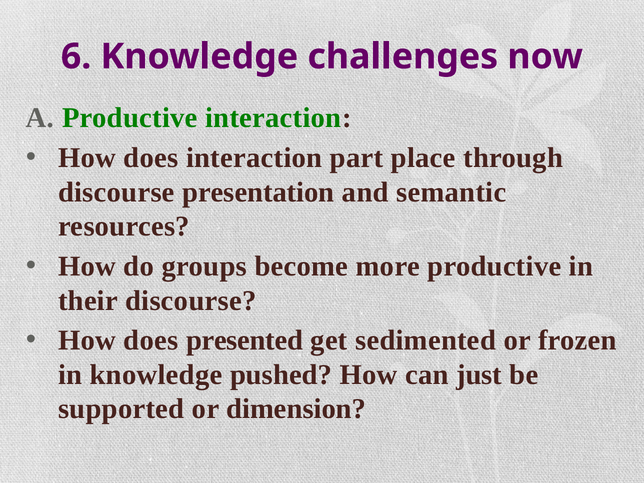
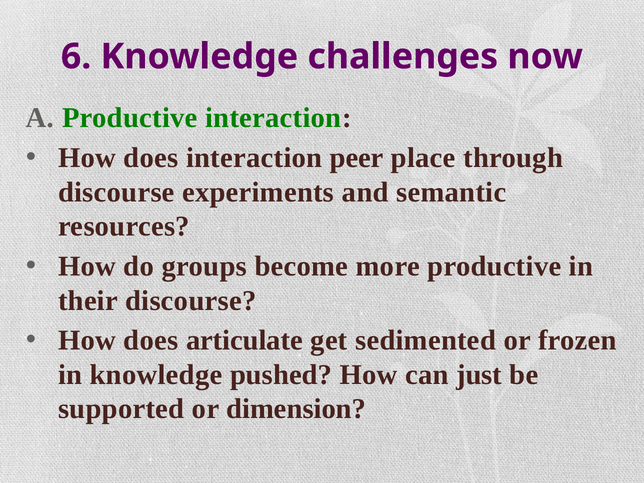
part: part -> peer
presentation: presentation -> experiments
presented: presented -> articulate
